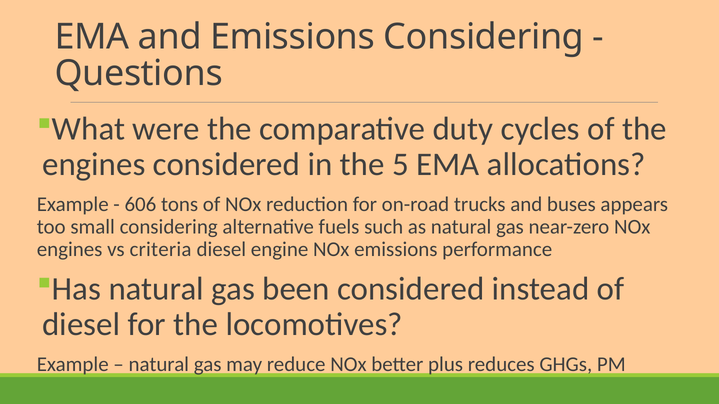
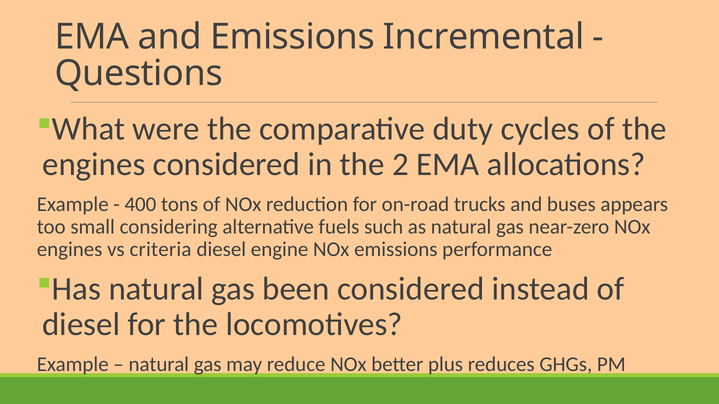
Emissions Considering: Considering -> Incremental
5: 5 -> 2
606: 606 -> 400
